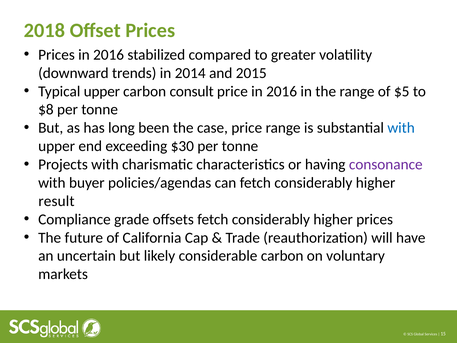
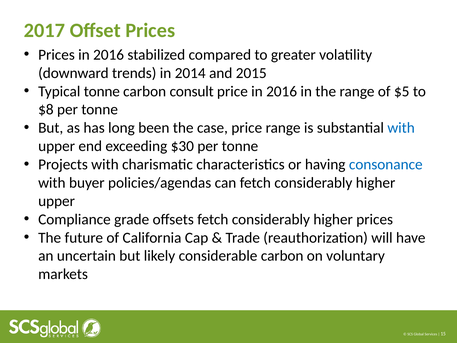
2018: 2018 -> 2017
Typical upper: upper -> tonne
consonance colour: purple -> blue
result at (56, 201): result -> upper
